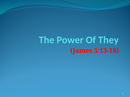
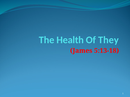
Power: Power -> Health
